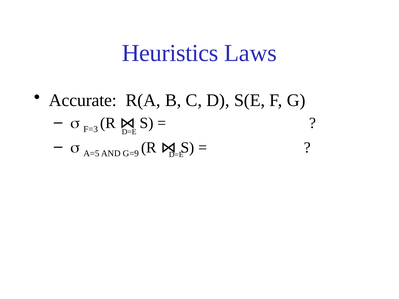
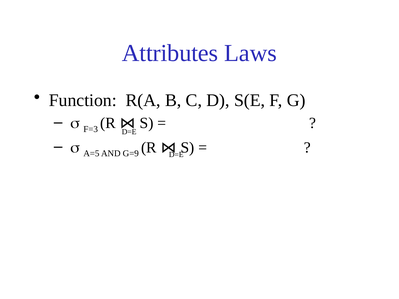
Heuristics: Heuristics -> Attributes
Accurate: Accurate -> Function
